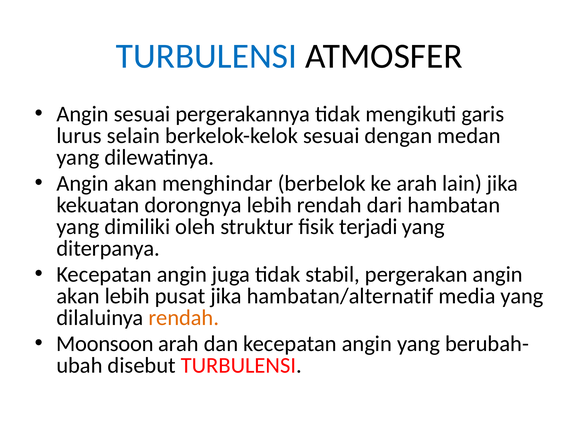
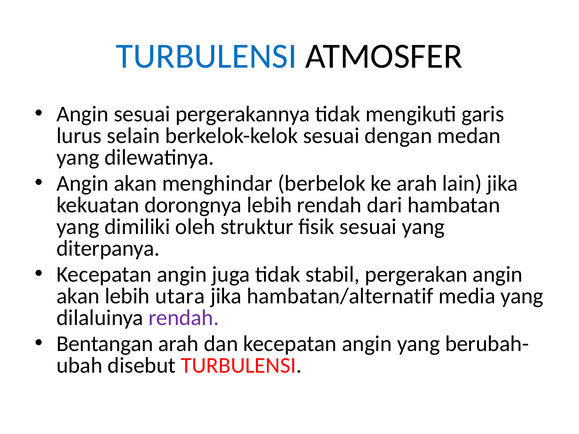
fisik terjadi: terjadi -> sesuai
pusat: pusat -> utara
rendah at (184, 318) colour: orange -> purple
Moonsoon: Moonsoon -> Bentangan
